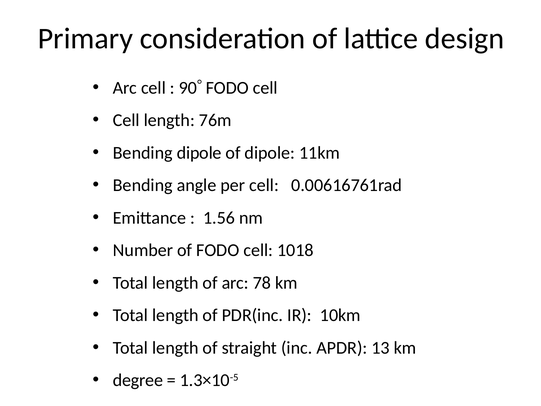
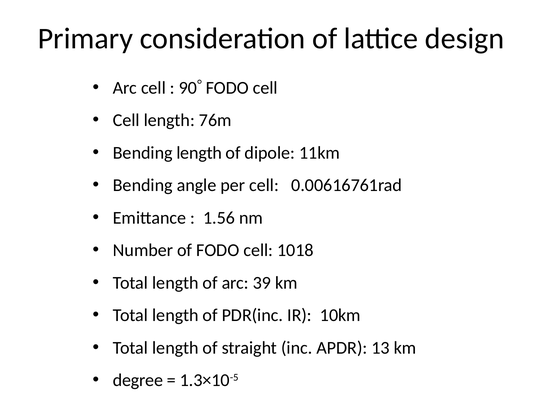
Bending dipole: dipole -> length
78: 78 -> 39
